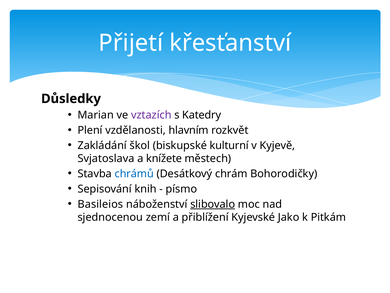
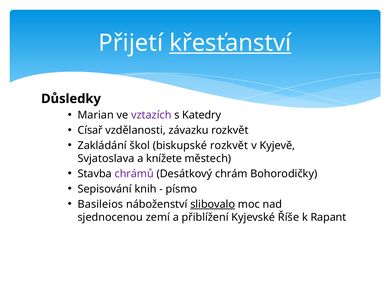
křesťanství underline: none -> present
Plení: Plení -> Císař
hlavním: hlavním -> závazku
biskupské kulturní: kulturní -> rozkvět
chrámů colour: blue -> purple
Jako: Jako -> Říše
Pitkám: Pitkám -> Rapant
